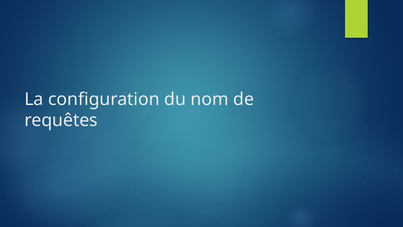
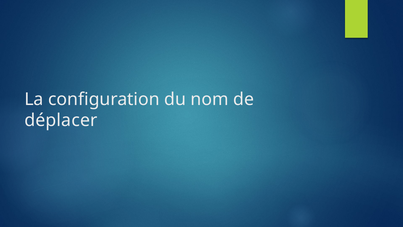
requêtes: requêtes -> déplacer
